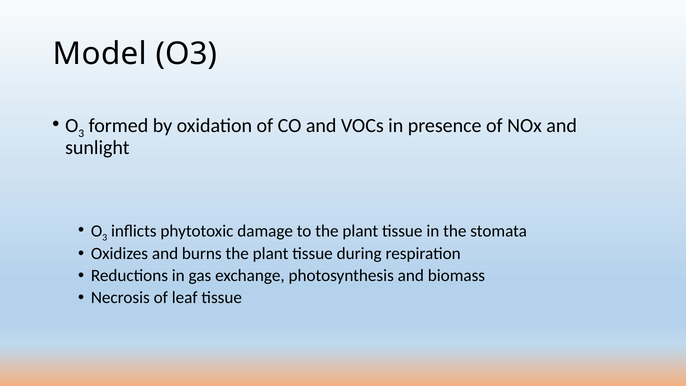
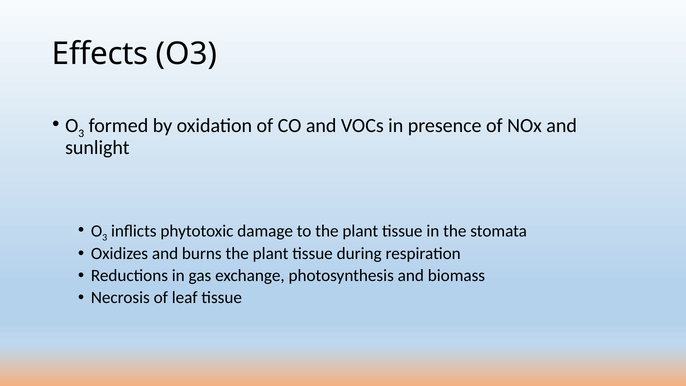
Model: Model -> Effects
